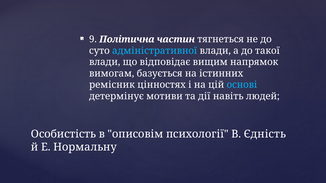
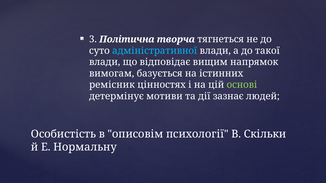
9: 9 -> 3
частин: частин -> творча
основі colour: light blue -> light green
навіть: навіть -> зазнає
Єдність: Єдність -> Скільки
